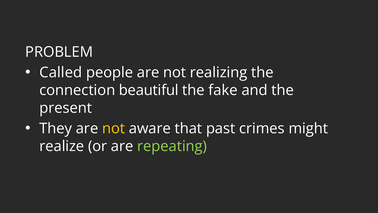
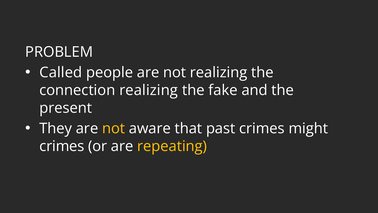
connection beautiful: beautiful -> realizing
realize at (62, 146): realize -> crimes
repeating colour: light green -> yellow
